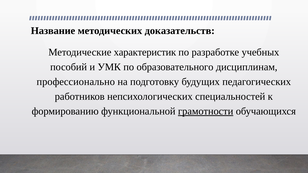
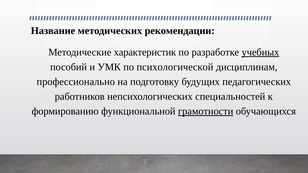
доказательств: доказательств -> рекомендации
учебных underline: none -> present
образовательного: образовательного -> психологической
